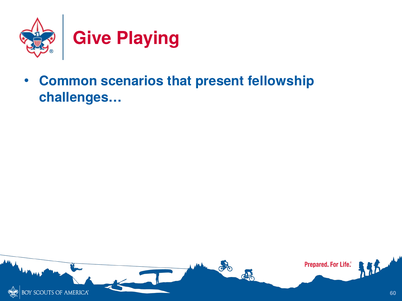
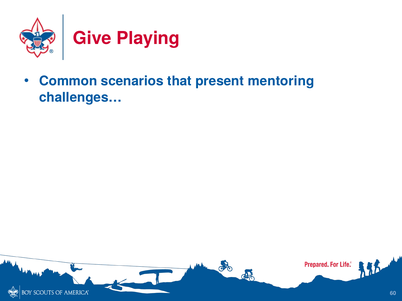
fellowship: fellowship -> mentoring
